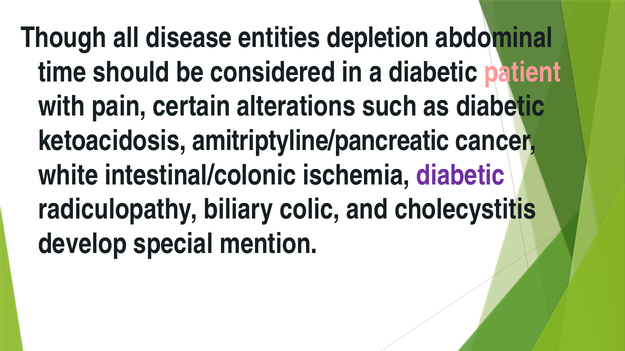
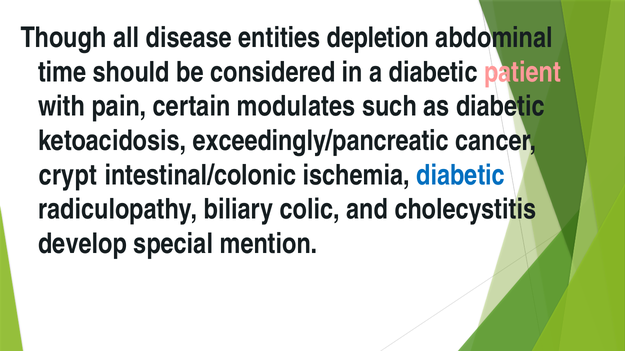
alterations: alterations -> modulates
amitriptyline/pancreatic: amitriptyline/pancreatic -> exceedingly/pancreatic
white: white -> crypt
diabetic at (461, 175) colour: purple -> blue
